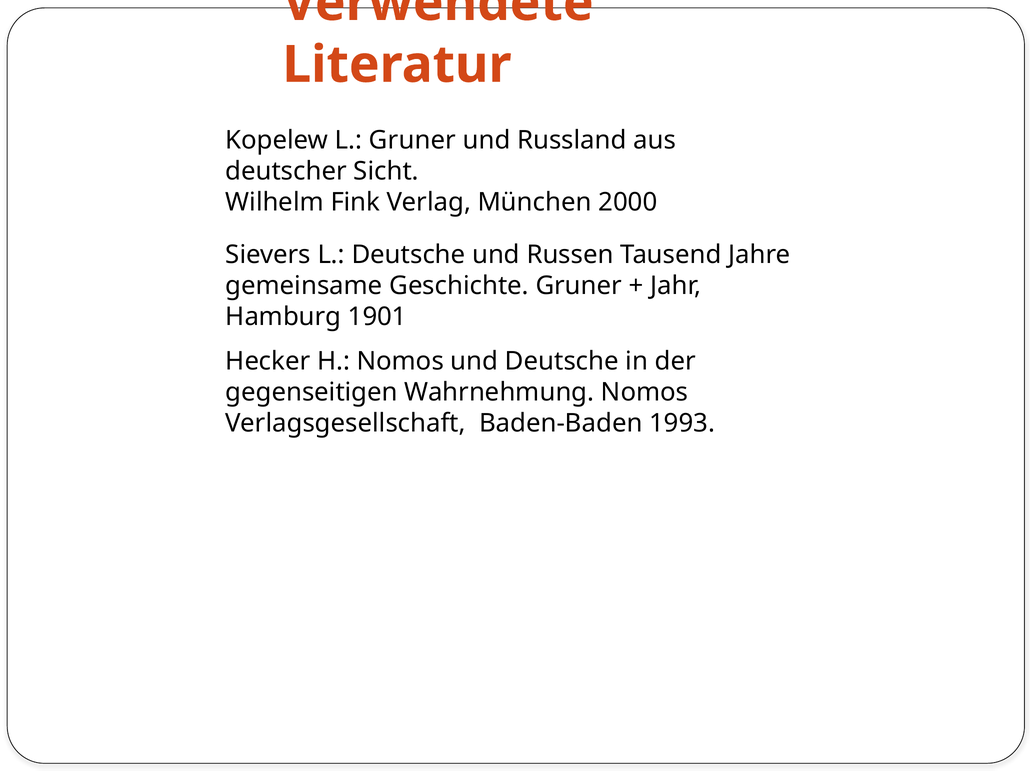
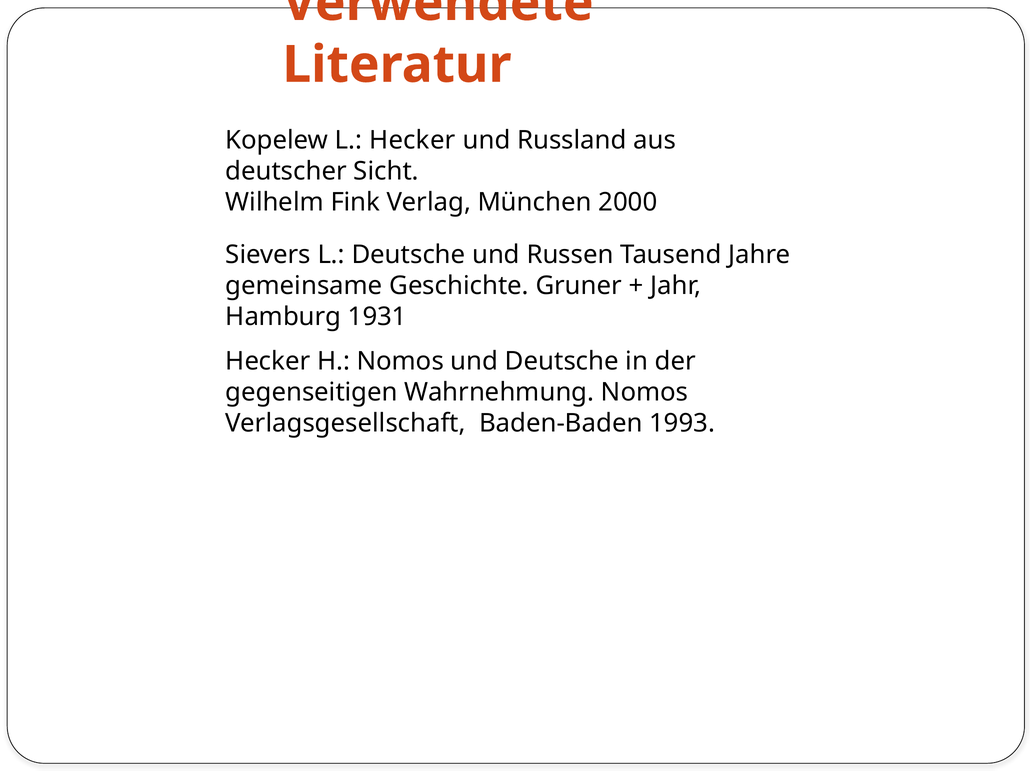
L Gruner: Gruner -> Hecker
1901: 1901 -> 1931
